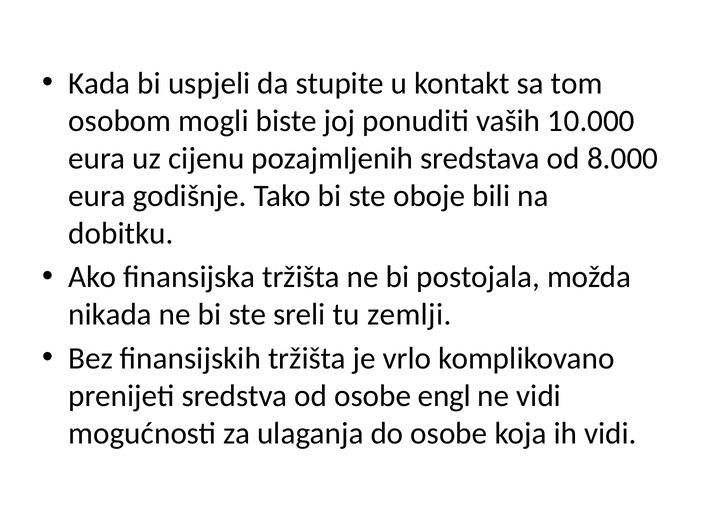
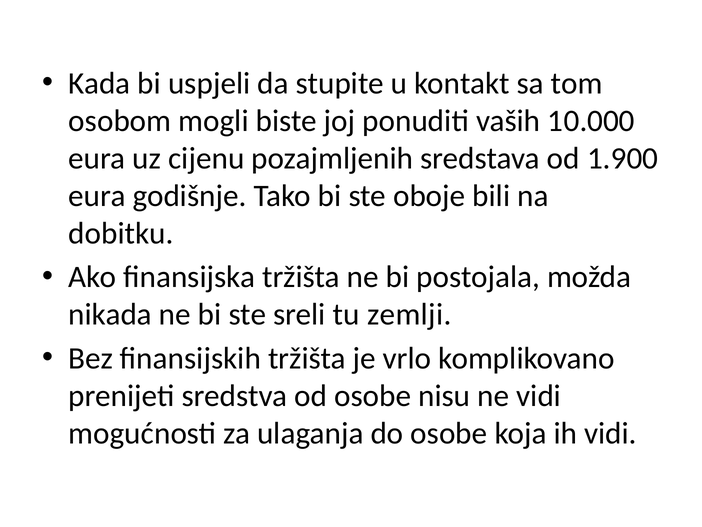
8.000: 8.000 -> 1.900
engl: engl -> nisu
